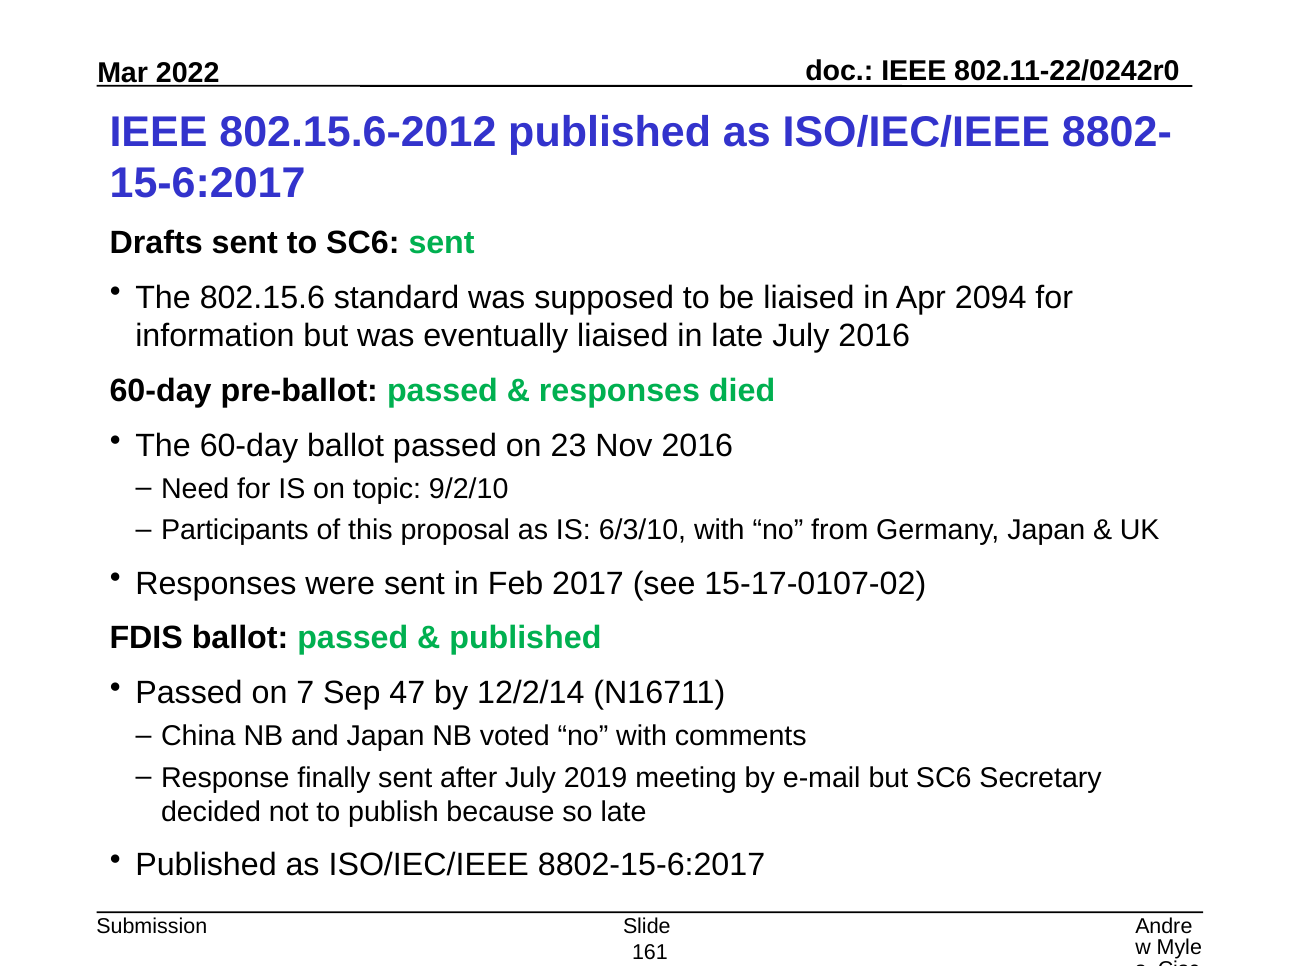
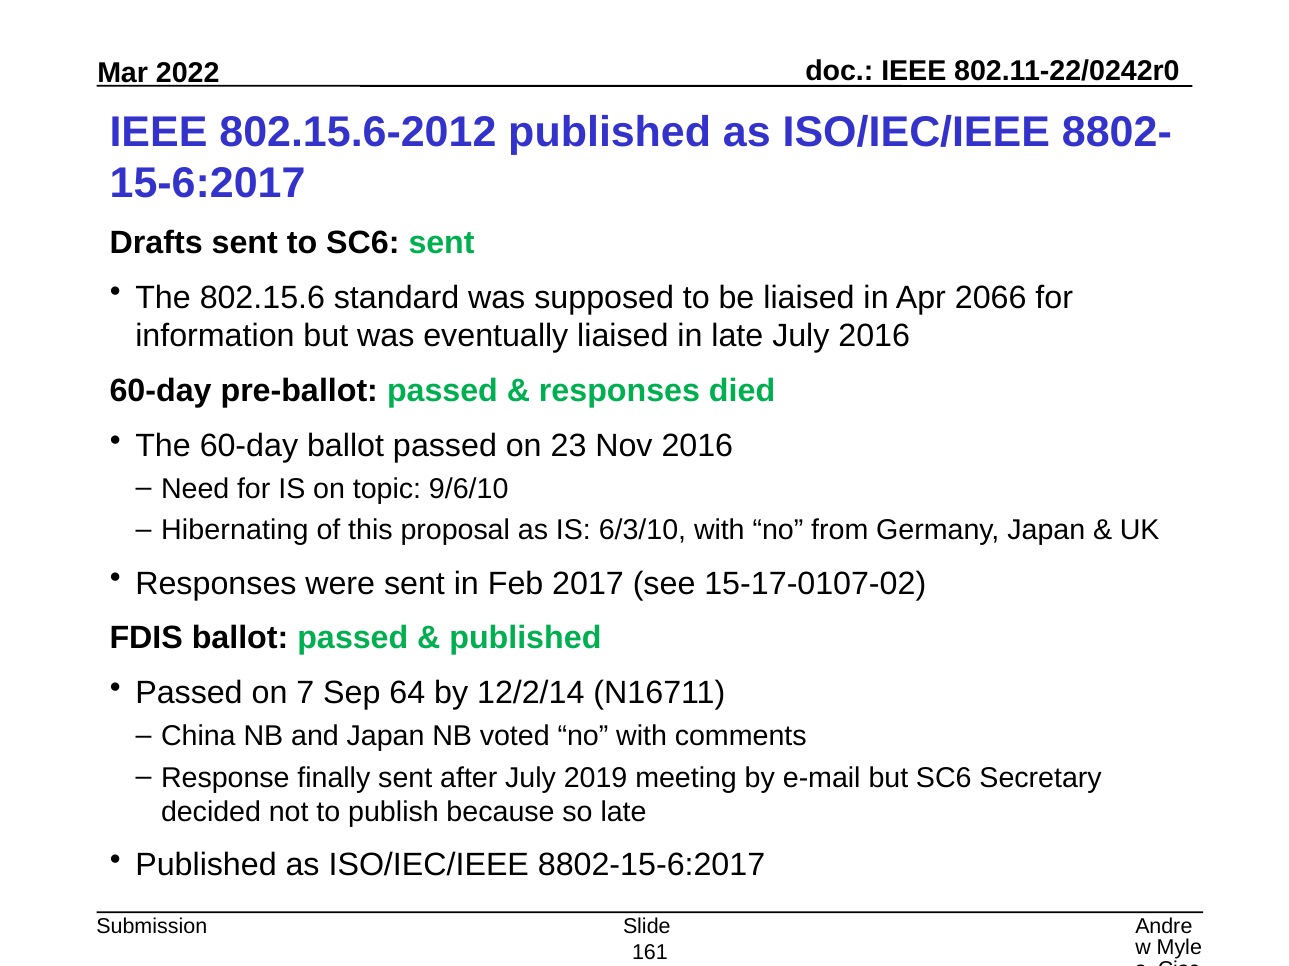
2094: 2094 -> 2066
9/2/10: 9/2/10 -> 9/6/10
Participants: Participants -> Hibernating
47: 47 -> 64
